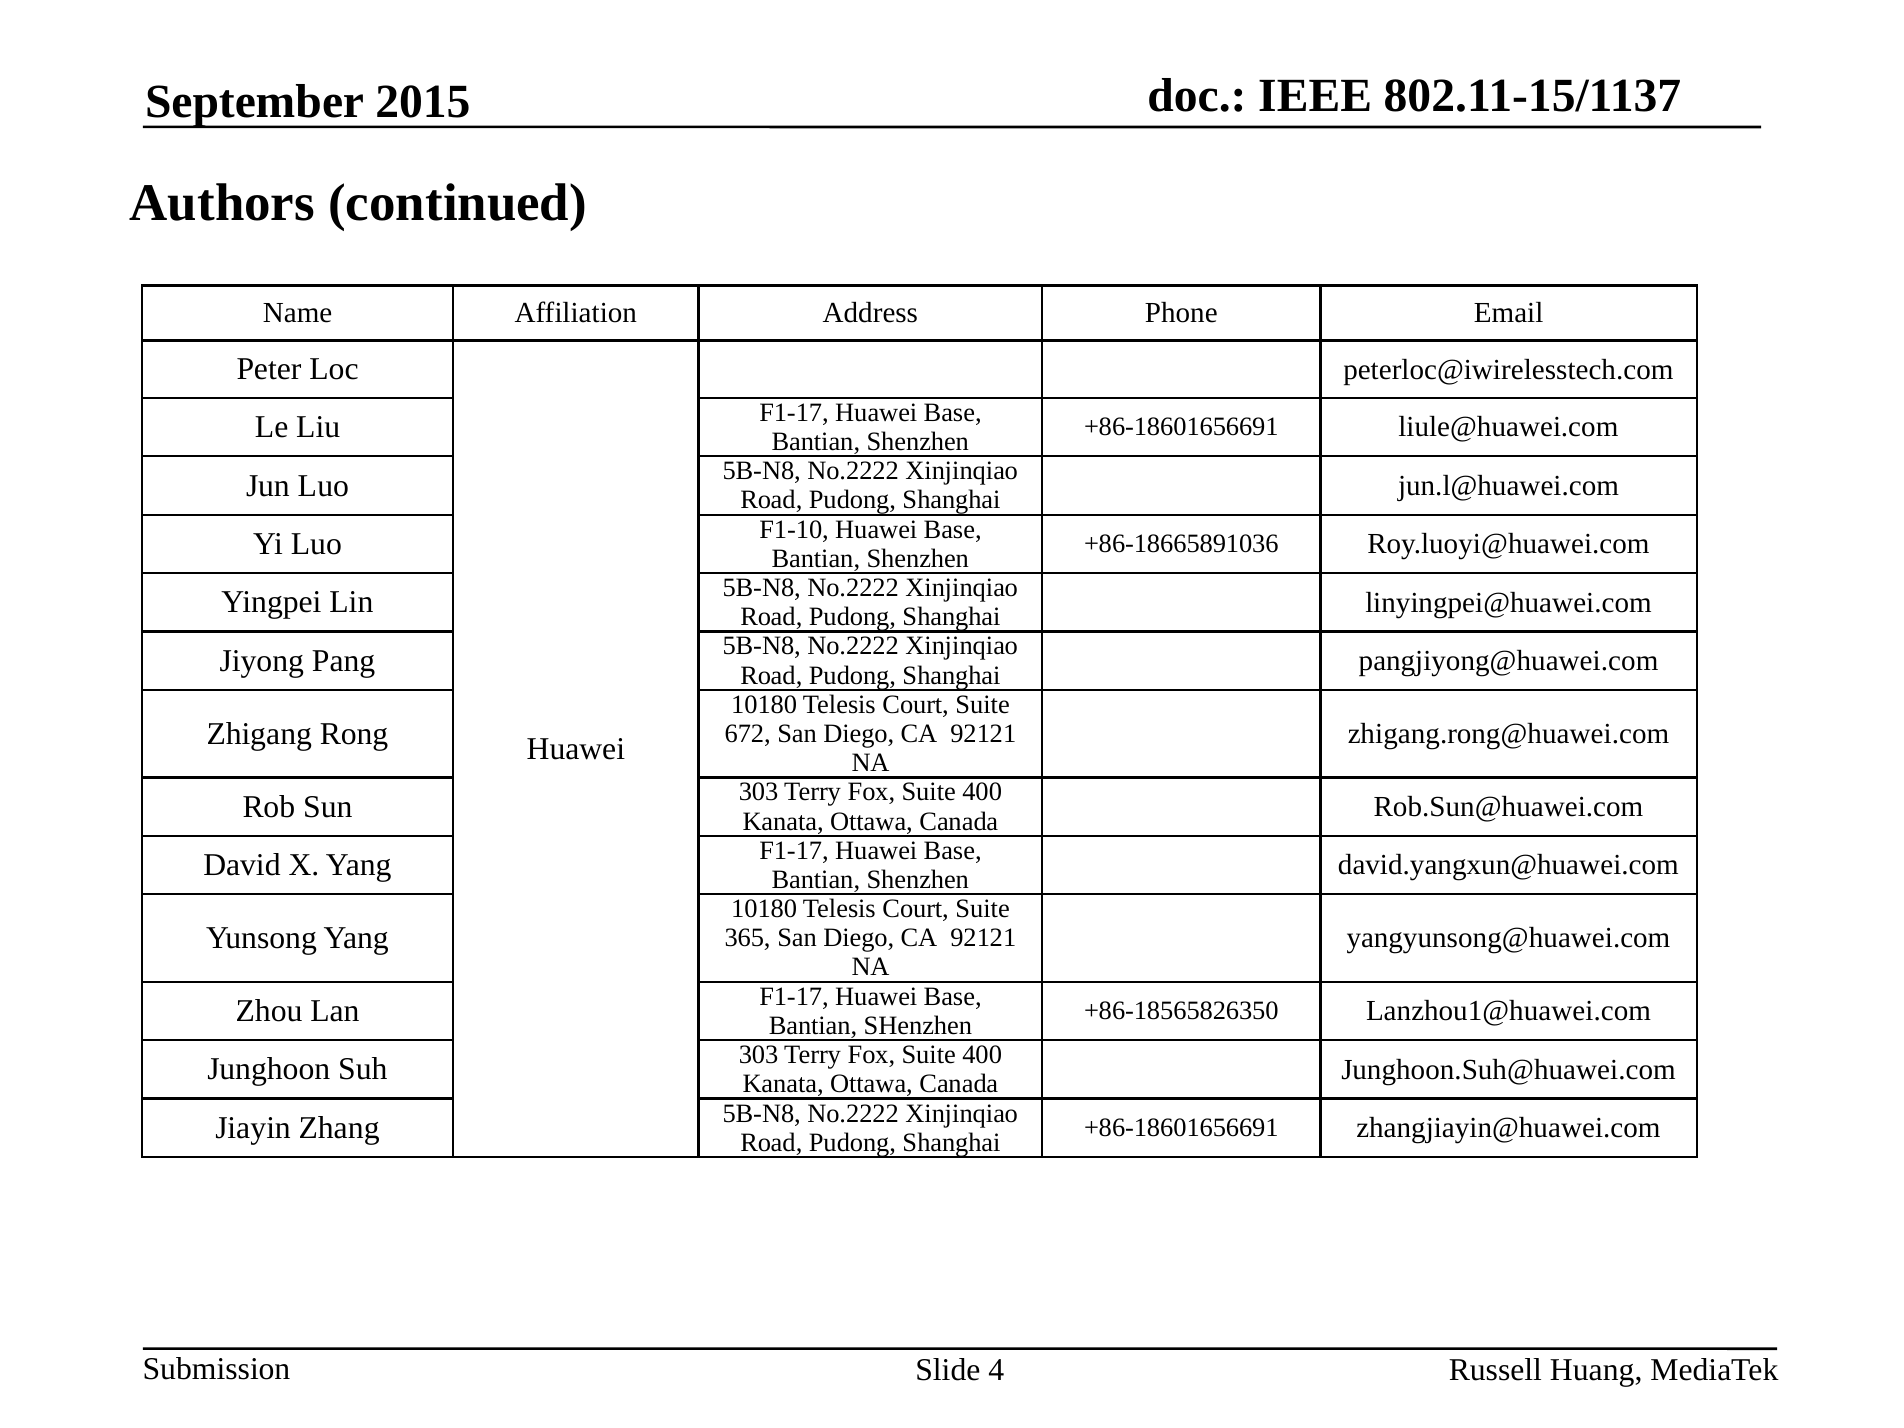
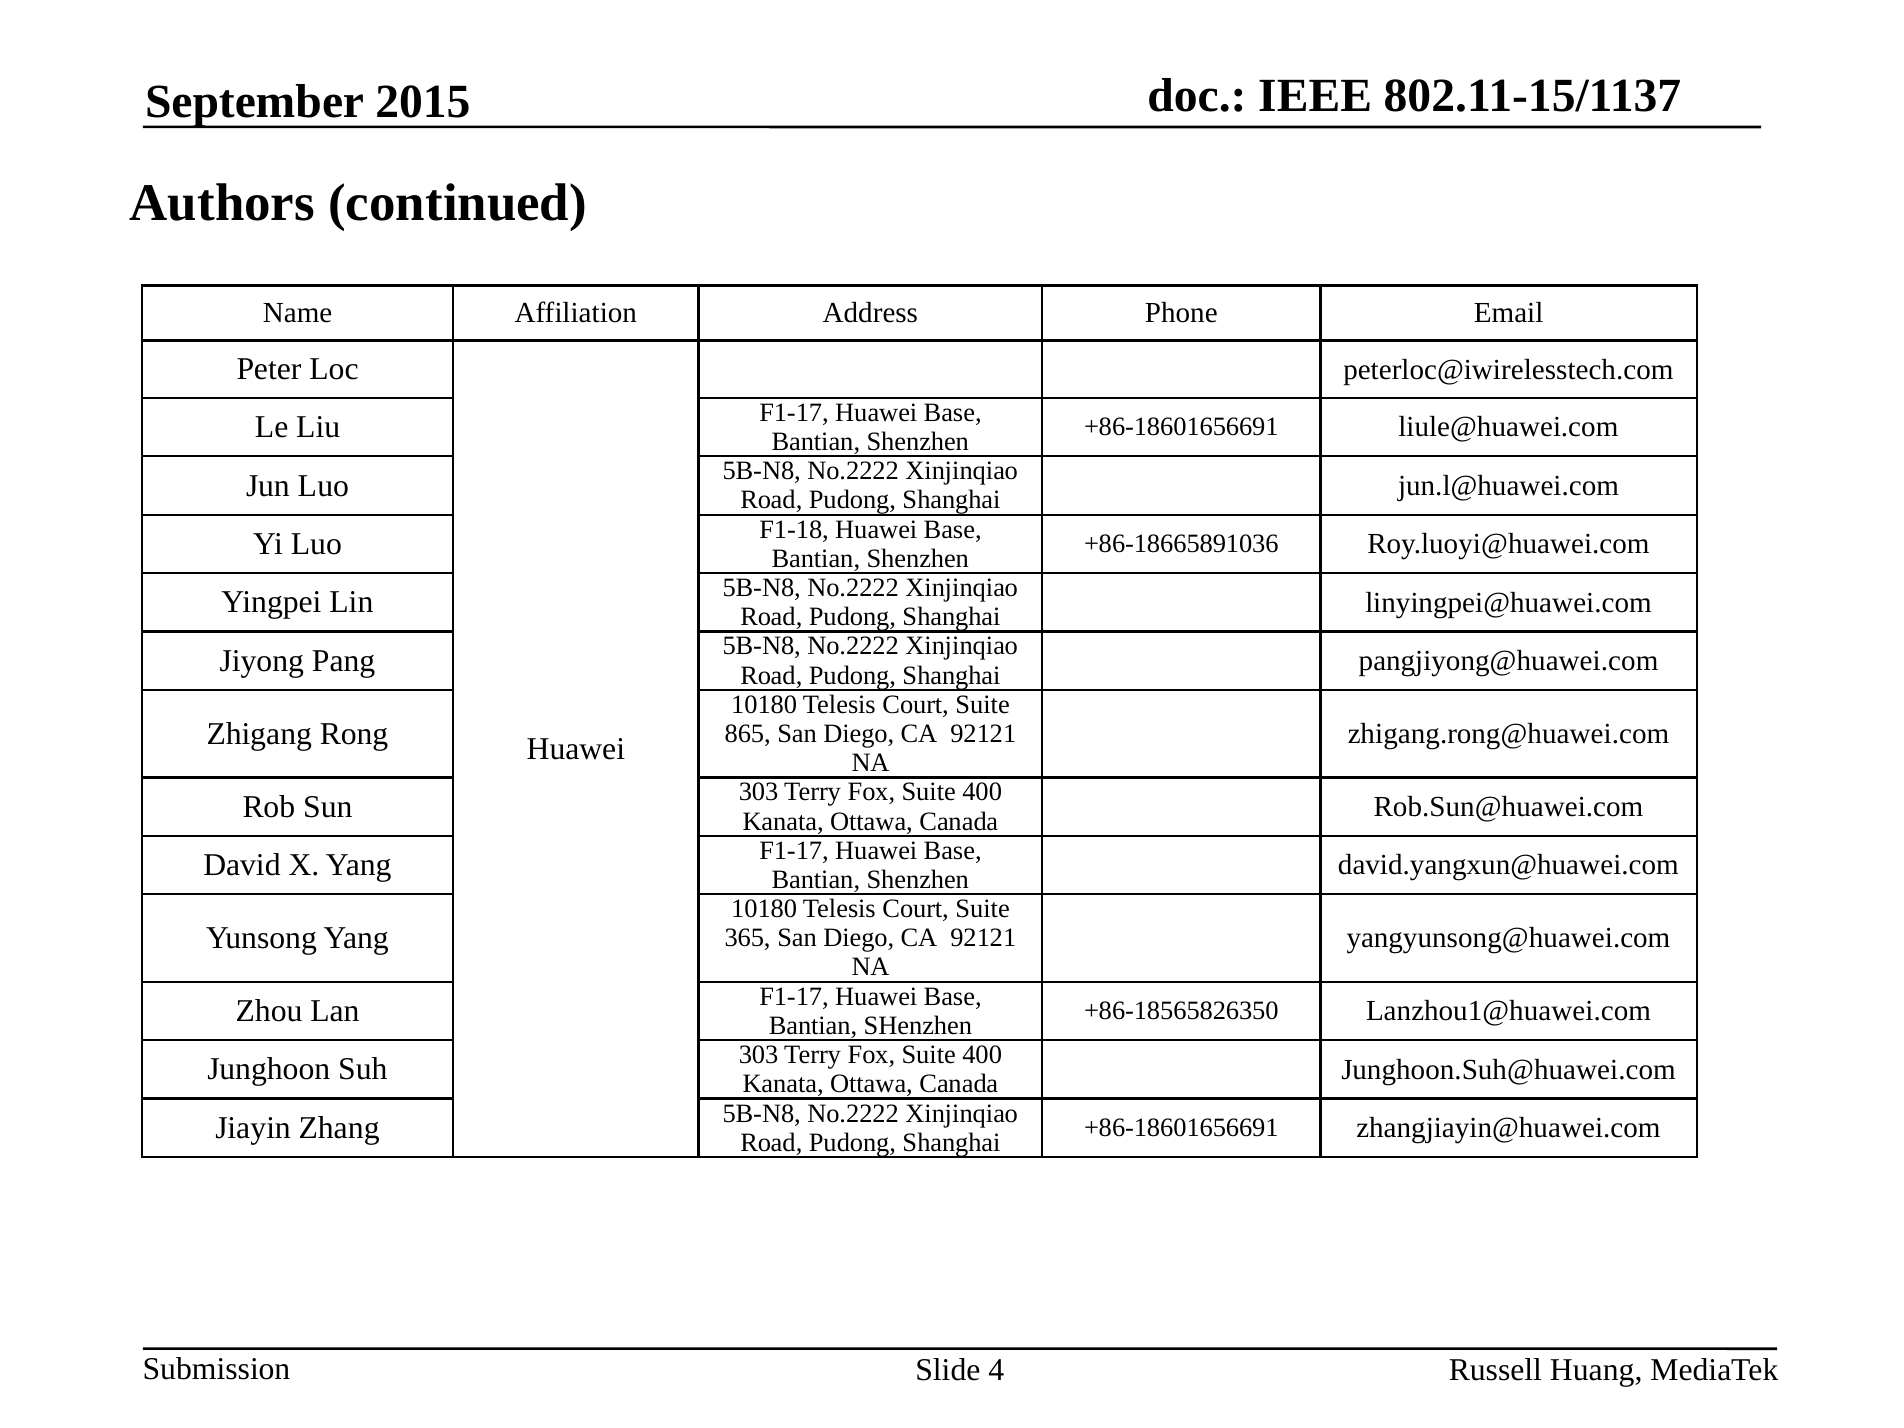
F1-10: F1-10 -> F1-18
672: 672 -> 865
